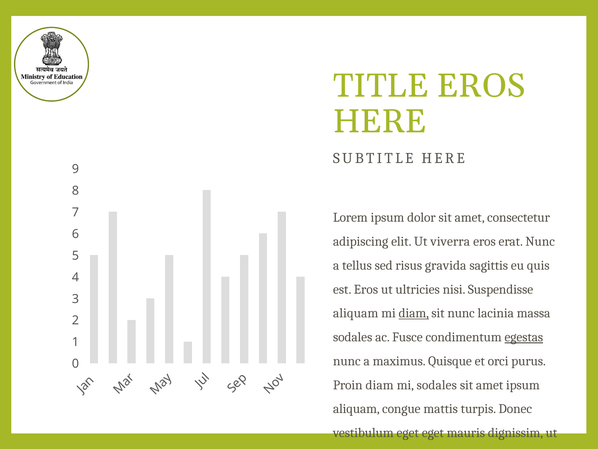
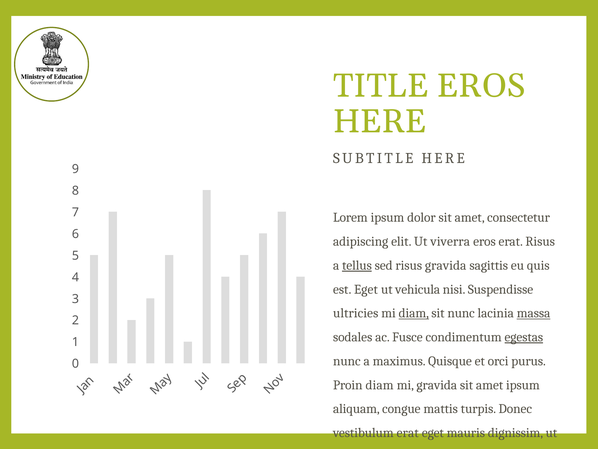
erat Nunc: Nunc -> Risus
tellus underline: none -> present
est Eros: Eros -> Eget
ultricies at (418, 289): ultricies -> vehicula
aliquam at (356, 313): aliquam -> ultricies
massa underline: none -> present
mi sodales: sodales -> gravida
vestibulum eget: eget -> erat
